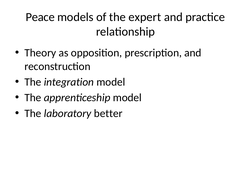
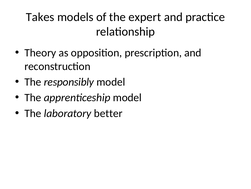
Peace: Peace -> Takes
integration: integration -> responsibly
